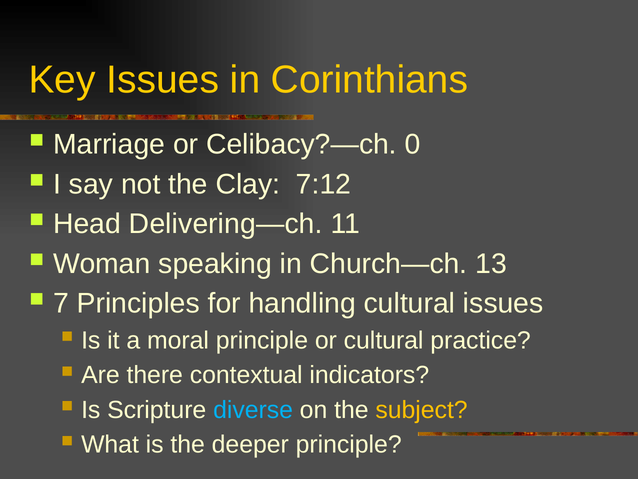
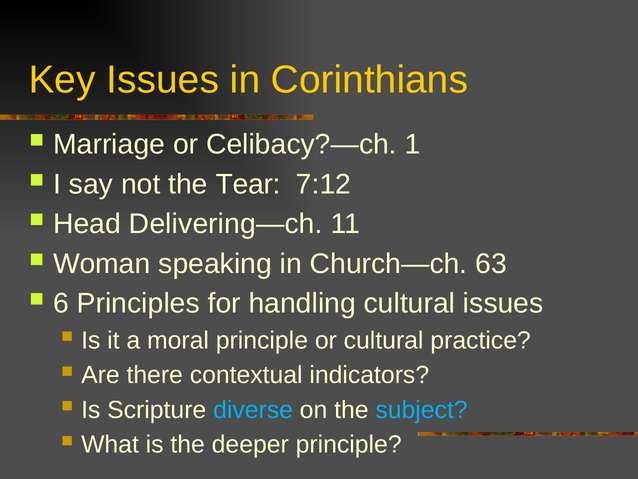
0: 0 -> 1
Clay: Clay -> Tear
13: 13 -> 63
7: 7 -> 6
subject colour: yellow -> light blue
